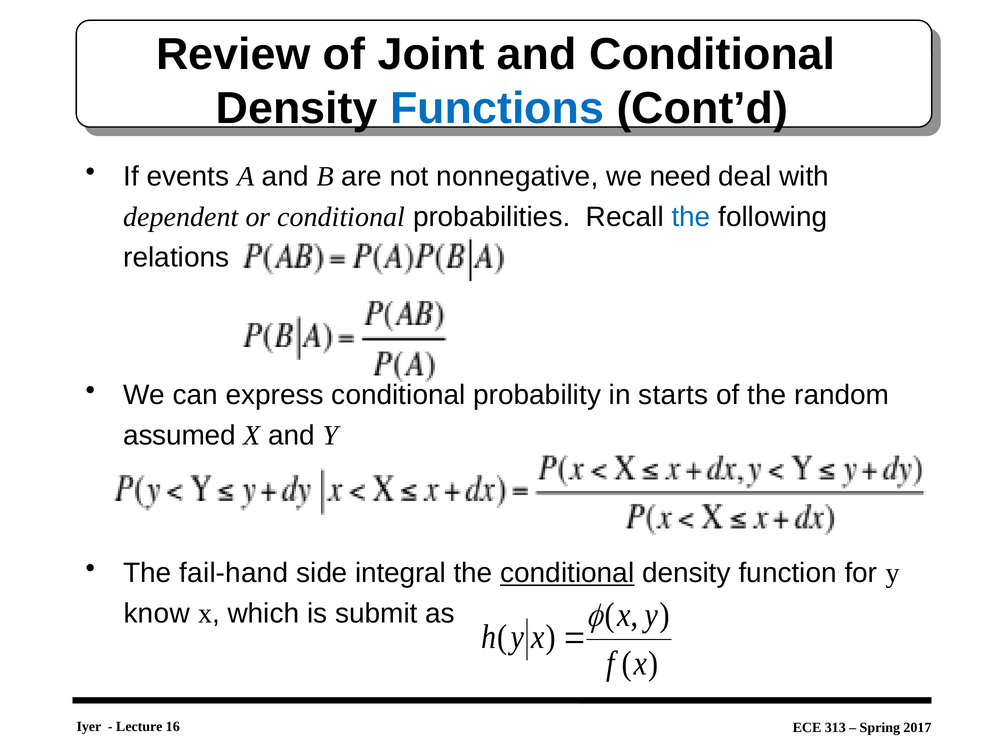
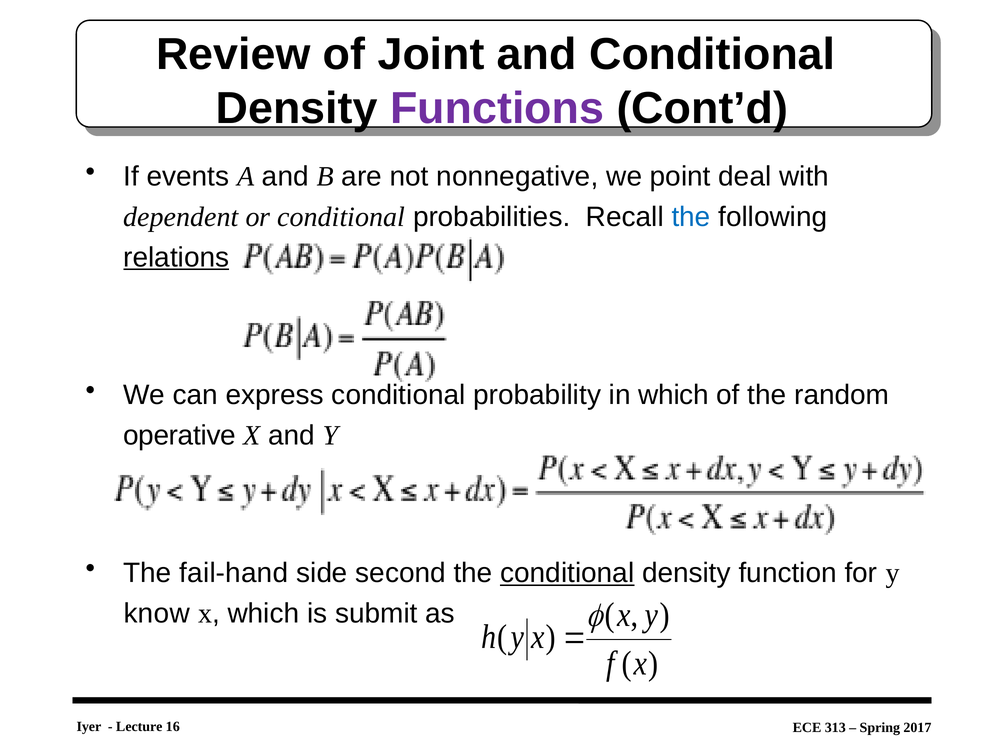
Functions colour: blue -> purple
need: need -> point
relations underline: none -> present
in starts: starts -> which
assumed: assumed -> operative
integral: integral -> second
